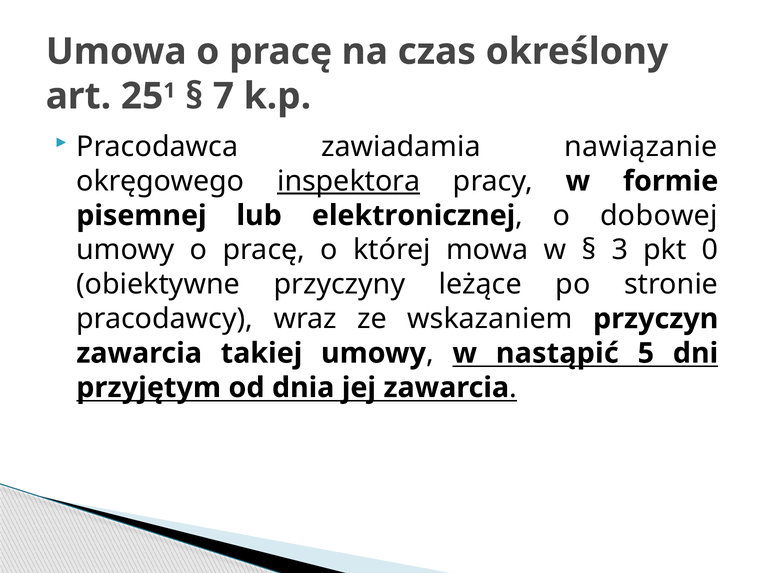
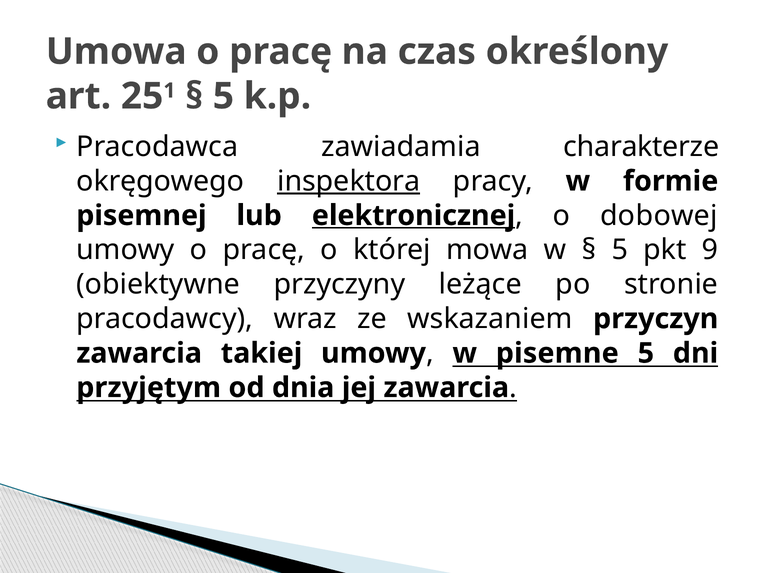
7 at (223, 96): 7 -> 5
nawiązanie: nawiązanie -> charakterze
elektronicznej underline: none -> present
3 at (620, 250): 3 -> 5
0: 0 -> 9
nastąpić: nastąpić -> pisemne
